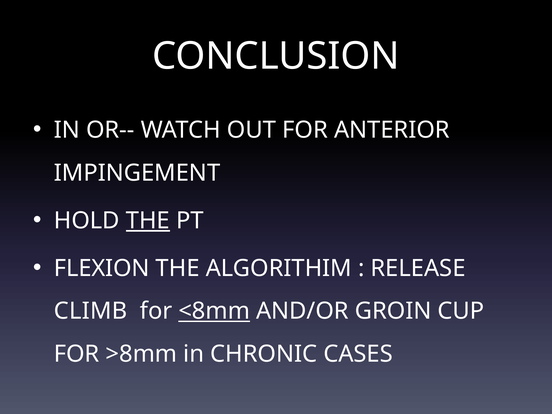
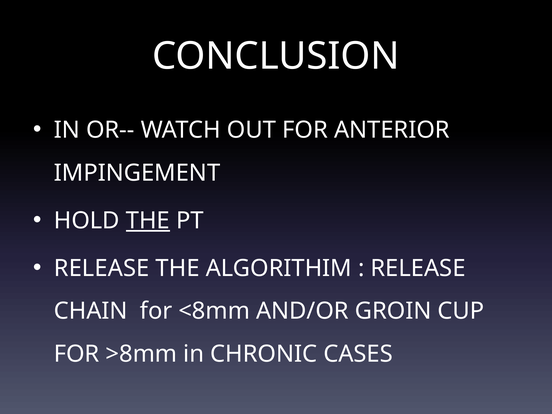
FLEXION at (102, 268): FLEXION -> RELEASE
CLIMB: CLIMB -> CHAIN
<8mm underline: present -> none
